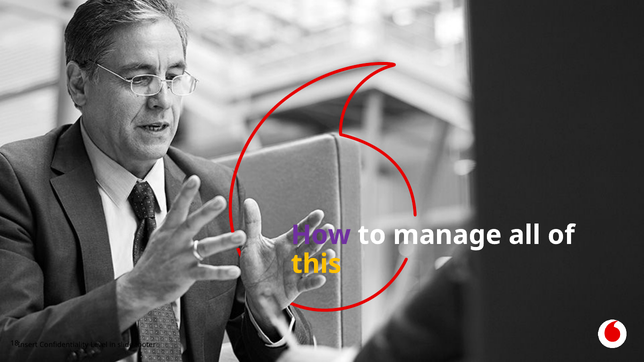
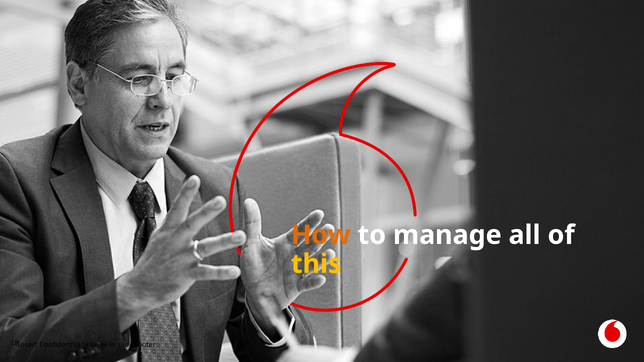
How colour: purple -> orange
